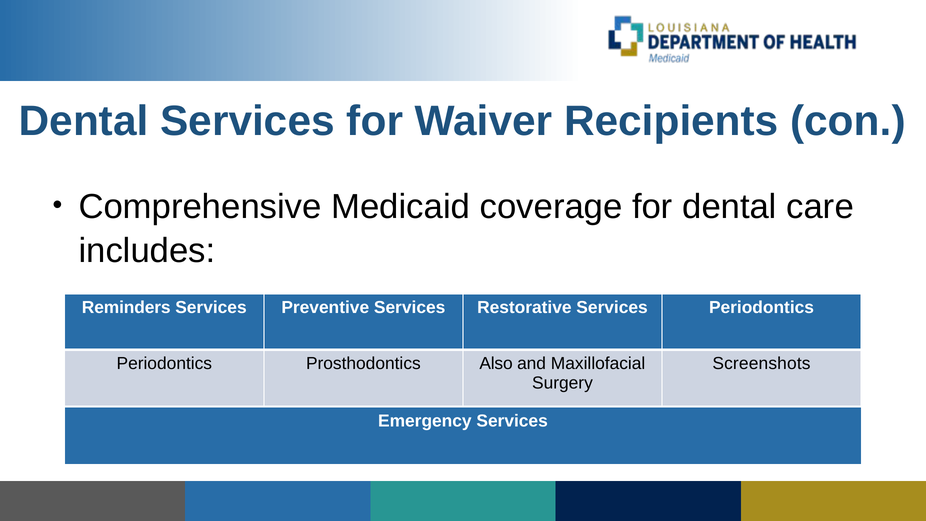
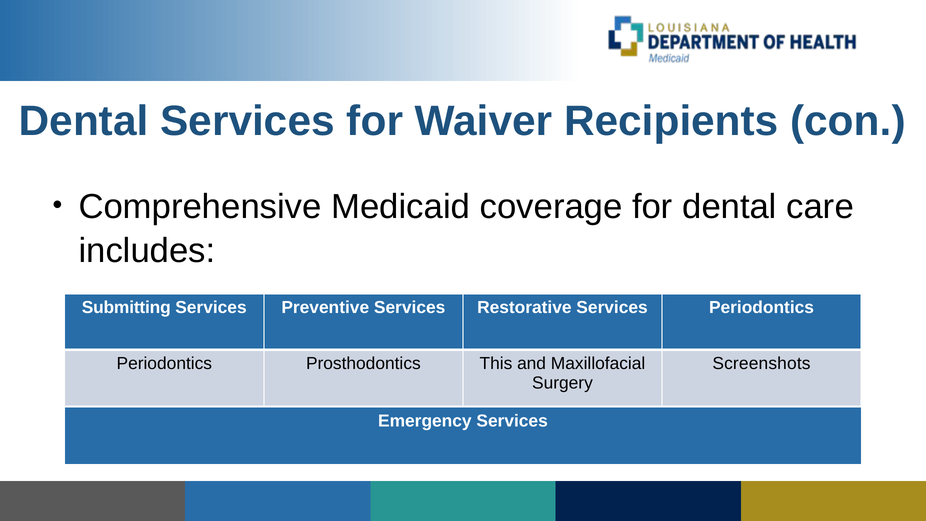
Reminders: Reminders -> Submitting
Also: Also -> This
